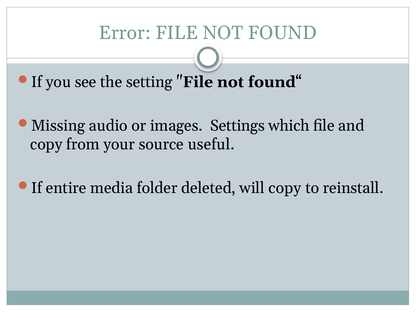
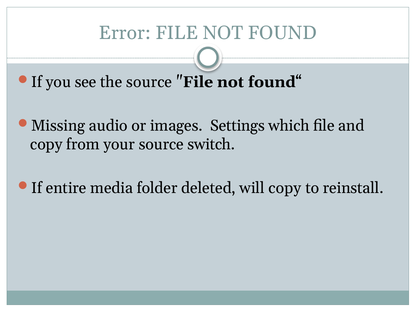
the setting: setting -> source
useful: useful -> switch
